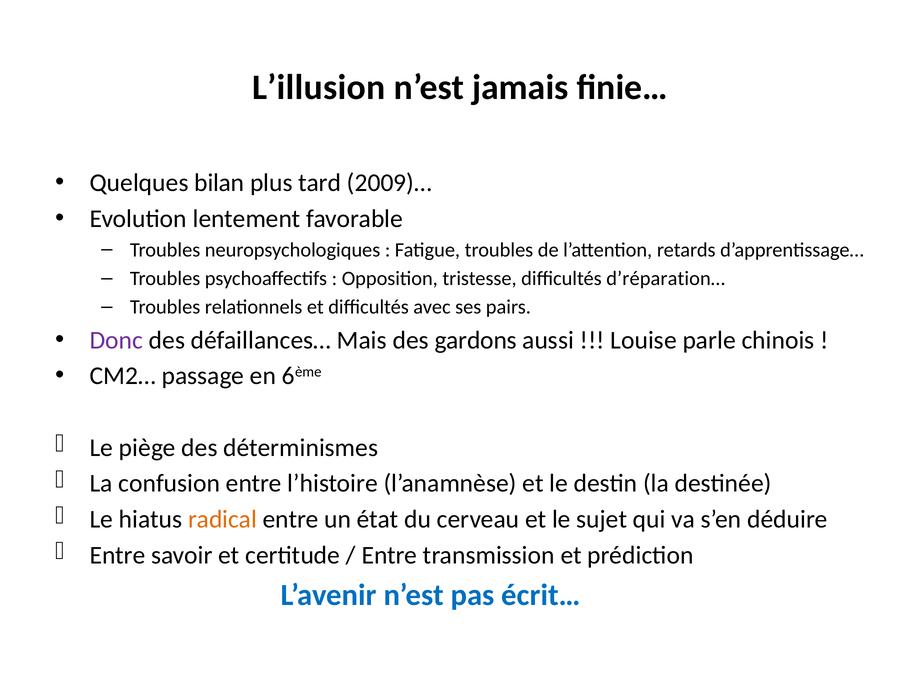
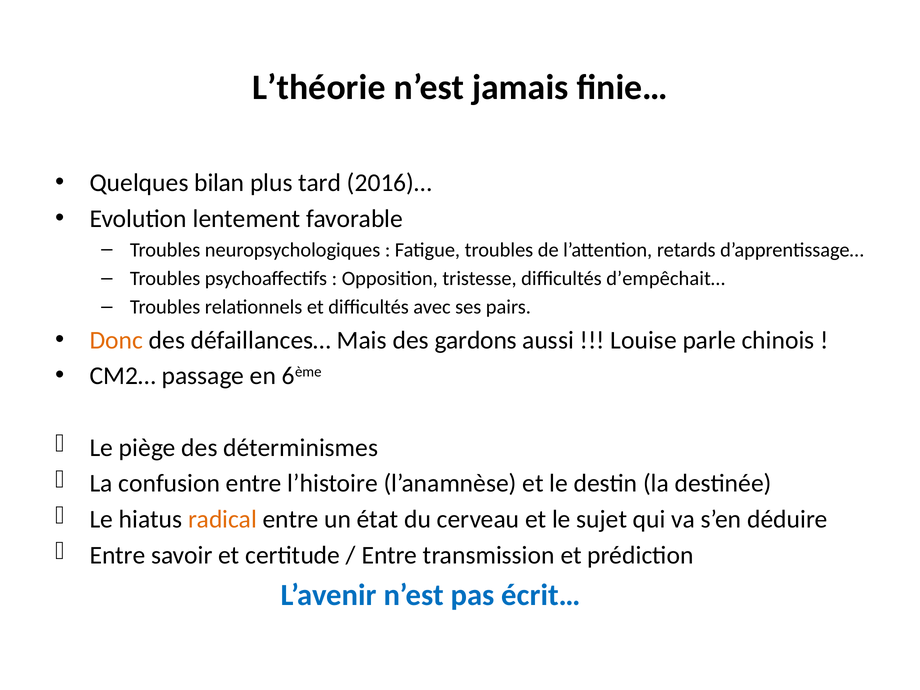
L’illusion: L’illusion -> L’théorie
2009)…: 2009)… -> 2016)…
d’réparation…: d’réparation… -> d’empêchait…
Donc colour: purple -> orange
